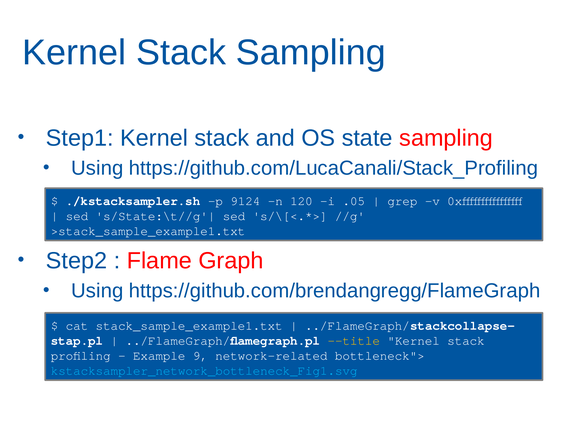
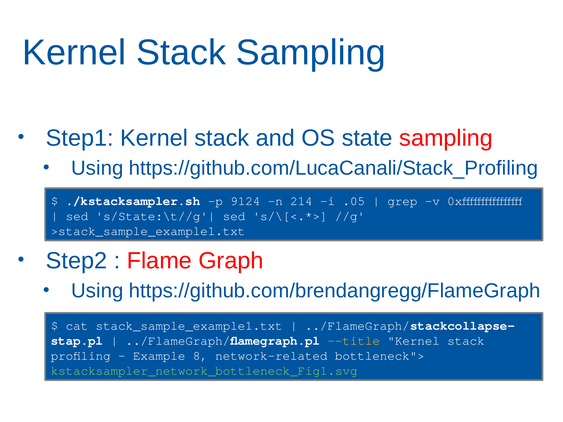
120: 120 -> 214
9: 9 -> 8
kstacksampler_network_bottleneck_Fig1.svg colour: light blue -> light green
